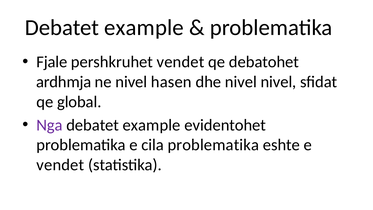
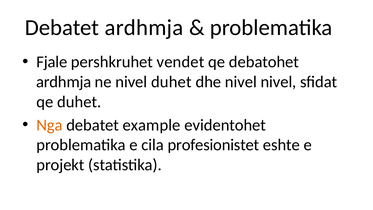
example at (144, 27): example -> ardhmja
nivel hasen: hasen -> duhet
qe global: global -> duhet
Nga colour: purple -> orange
cila problematika: problematika -> profesionistet
vendet at (60, 165): vendet -> projekt
